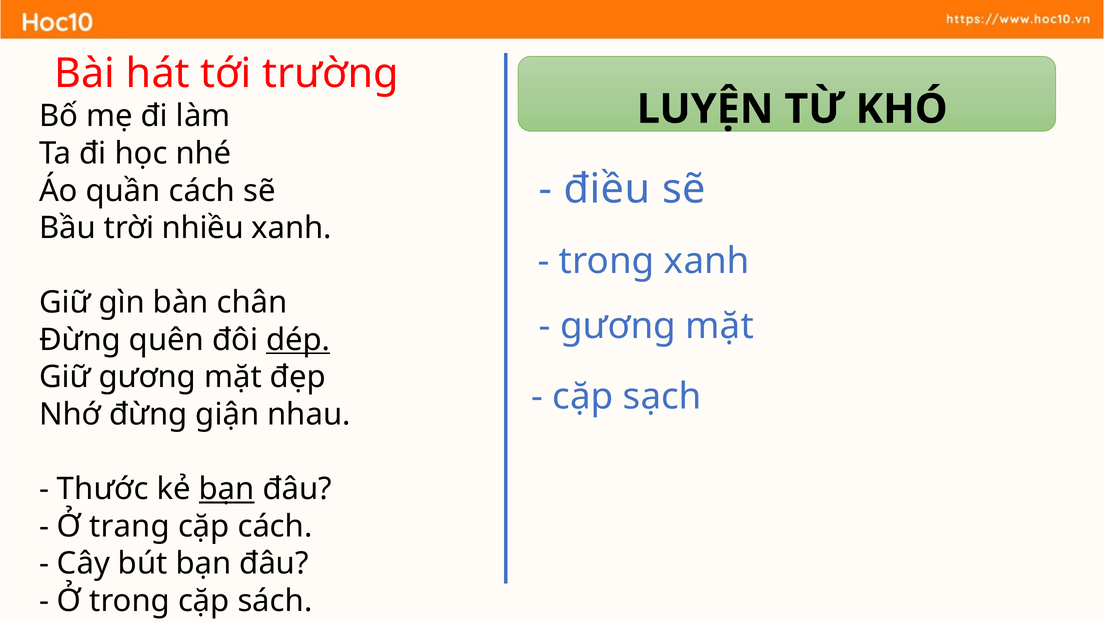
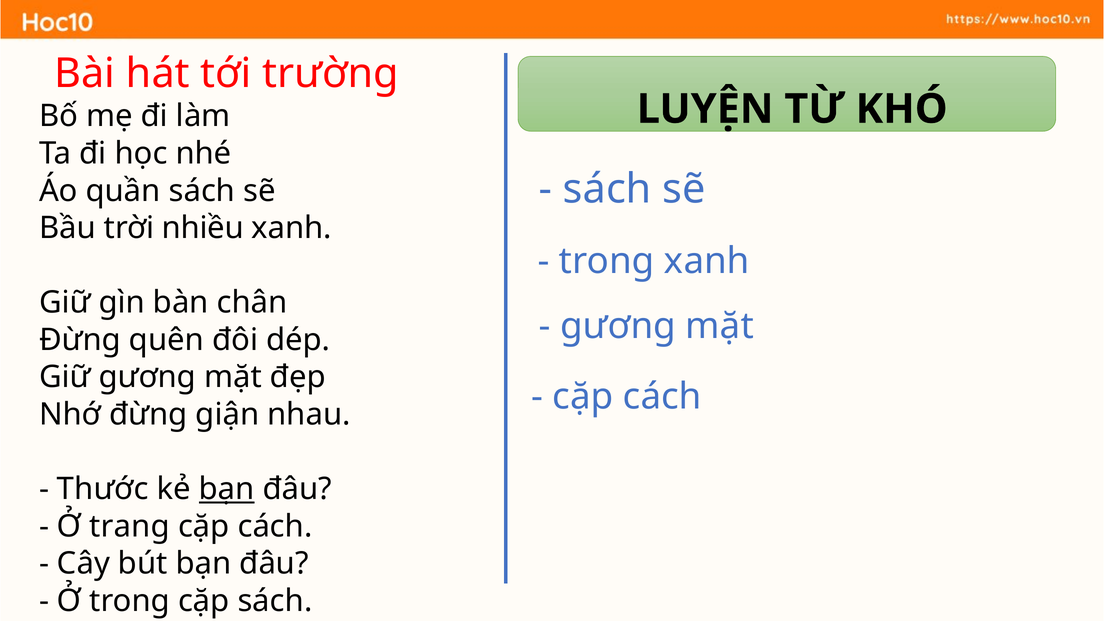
điều at (607, 189): điều -> sách
quần cách: cách -> sách
dép underline: present -> none
sạch at (662, 397): sạch -> cách
